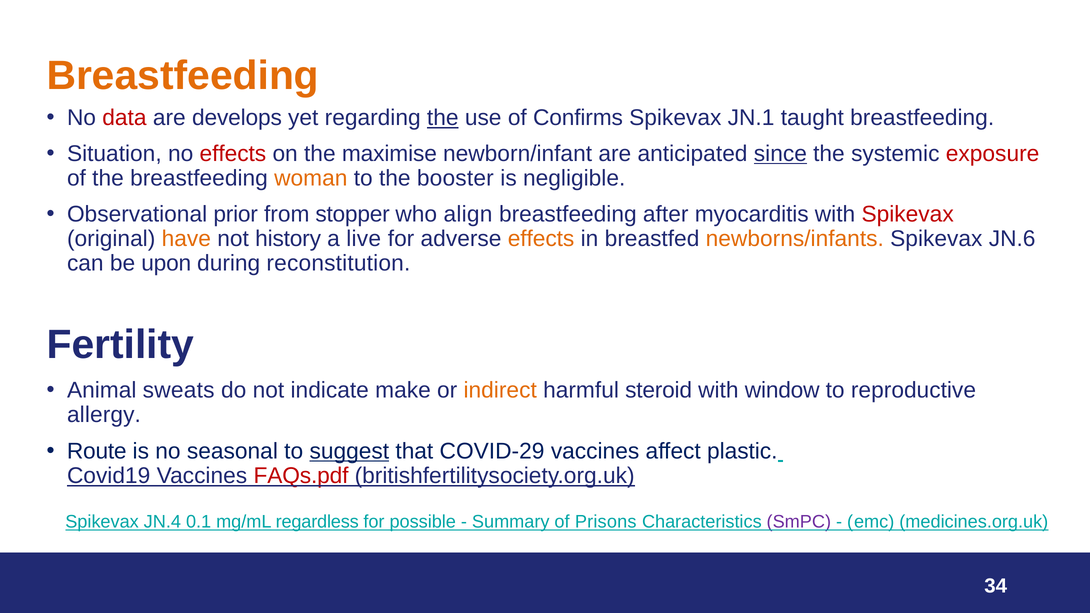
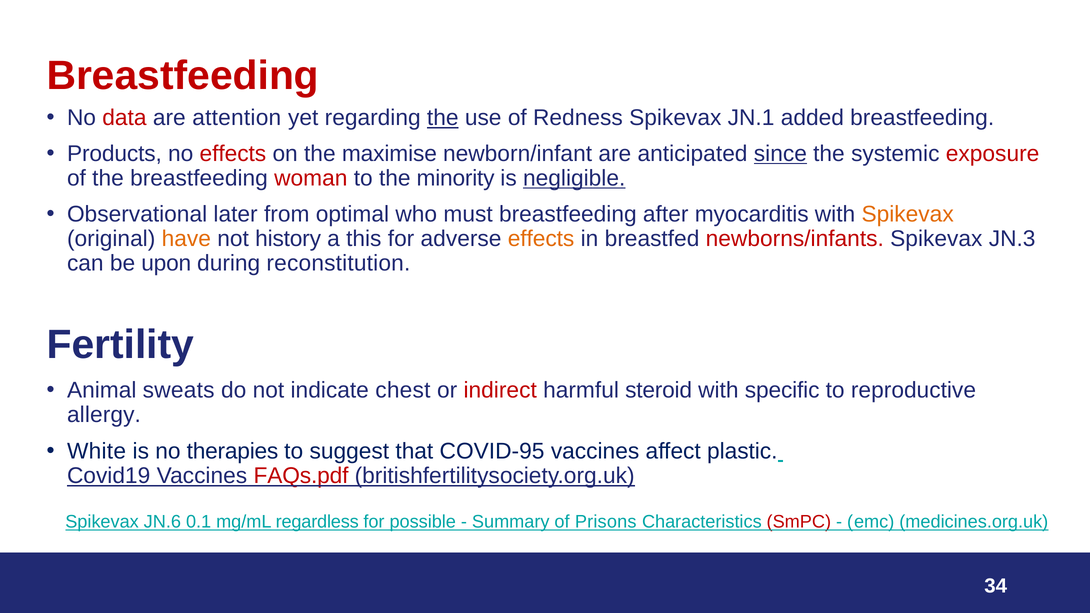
Breastfeeding at (183, 76) colour: orange -> red
develops: develops -> attention
Confirms: Confirms -> Redness
taught: taught -> added
Situation: Situation -> Products
woman colour: orange -> red
booster: booster -> minority
negligible underline: none -> present
prior: prior -> later
stopper: stopper -> optimal
align: align -> must
Spikevax at (908, 214) colour: red -> orange
live: live -> this
newborns/infants colour: orange -> red
JN.6: JN.6 -> JN.3
make: make -> chest
indirect colour: orange -> red
window: window -> specific
Route: Route -> White
seasonal: seasonal -> therapies
suggest underline: present -> none
COVID-29: COVID-29 -> COVID-95
JN.4: JN.4 -> JN.6
SmPC colour: purple -> red
